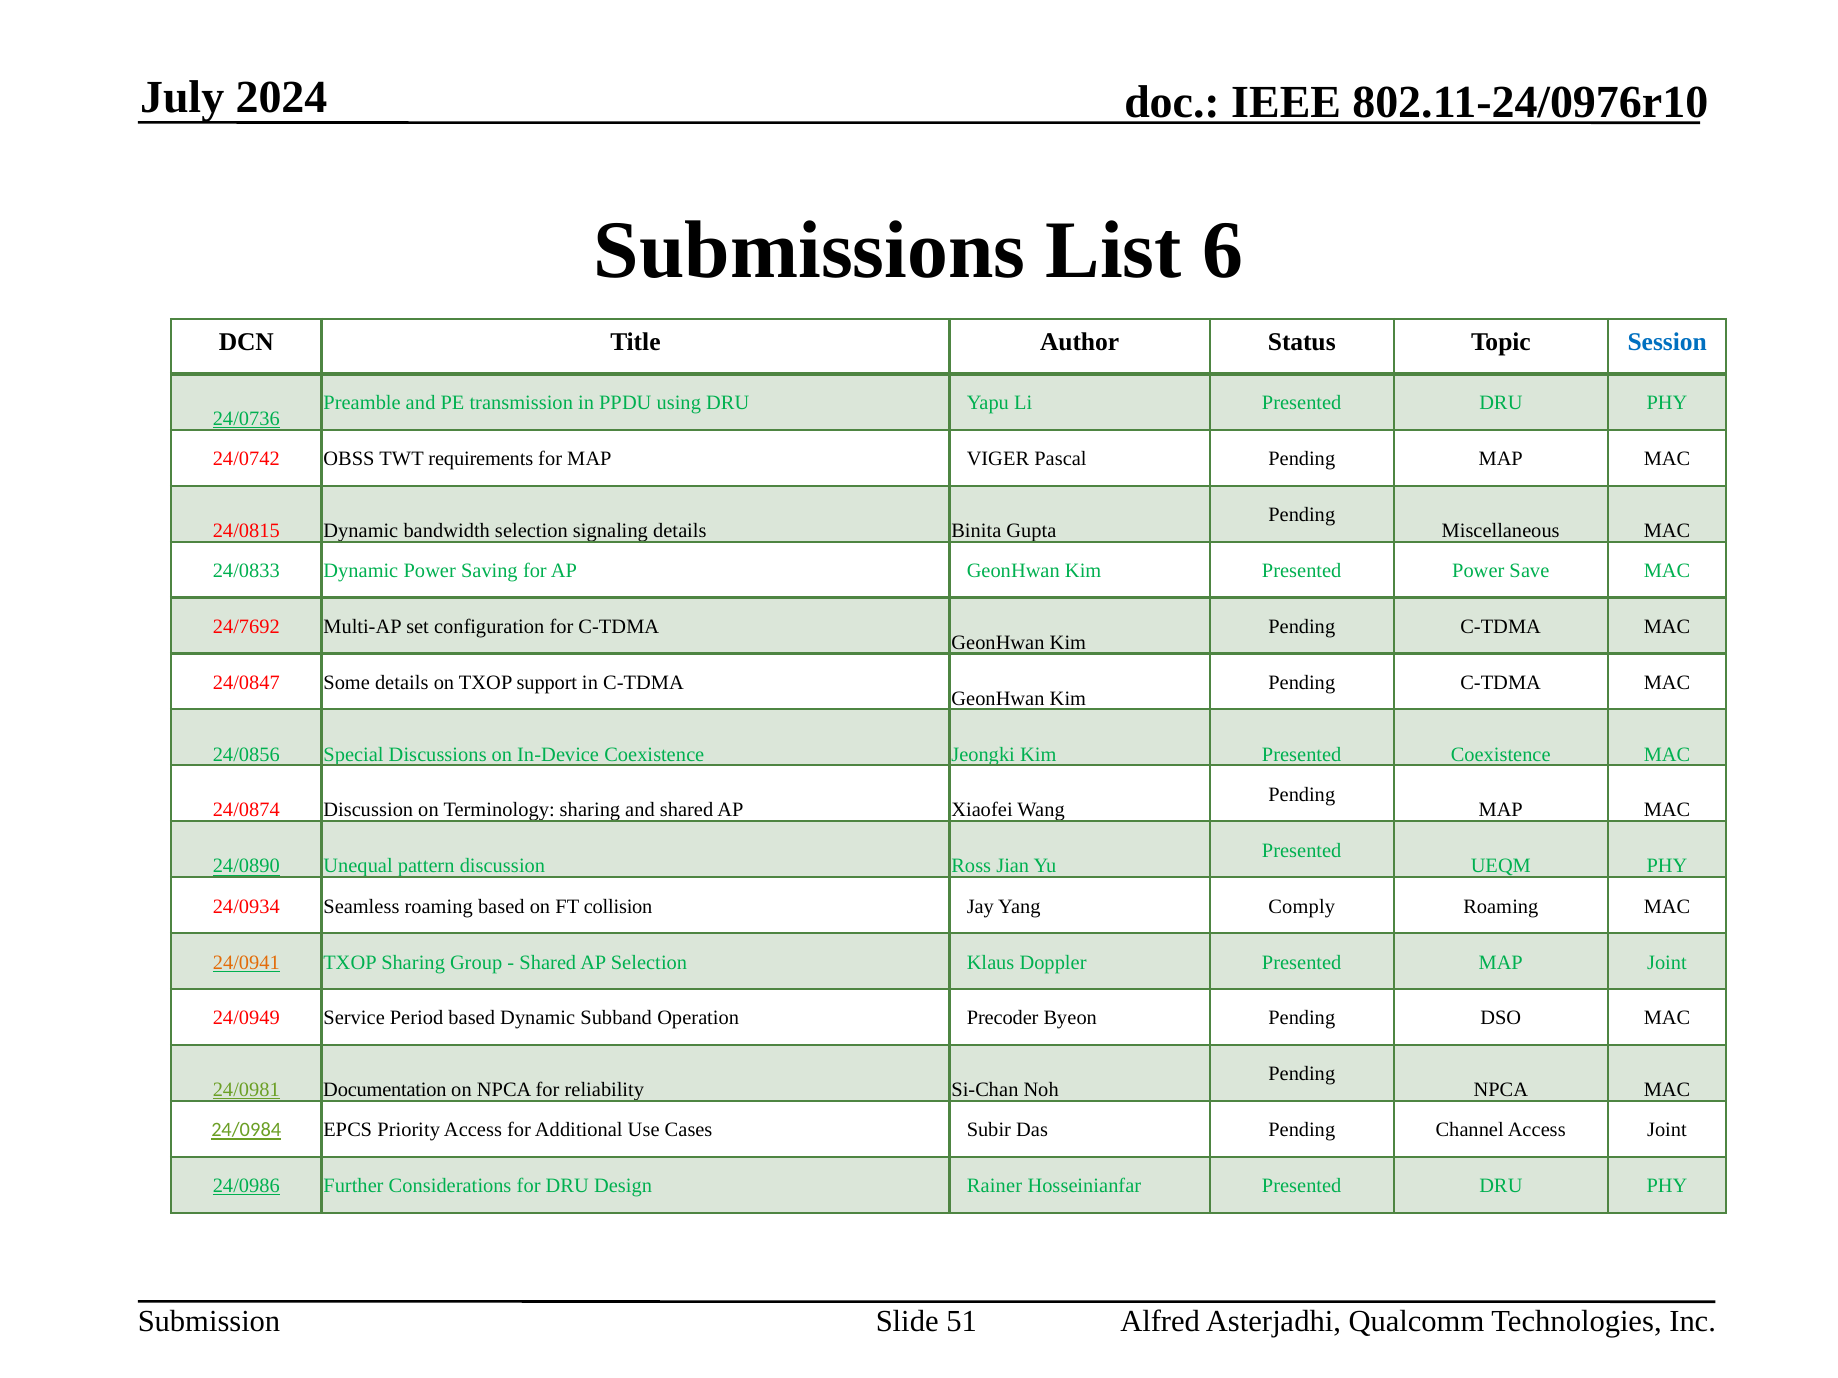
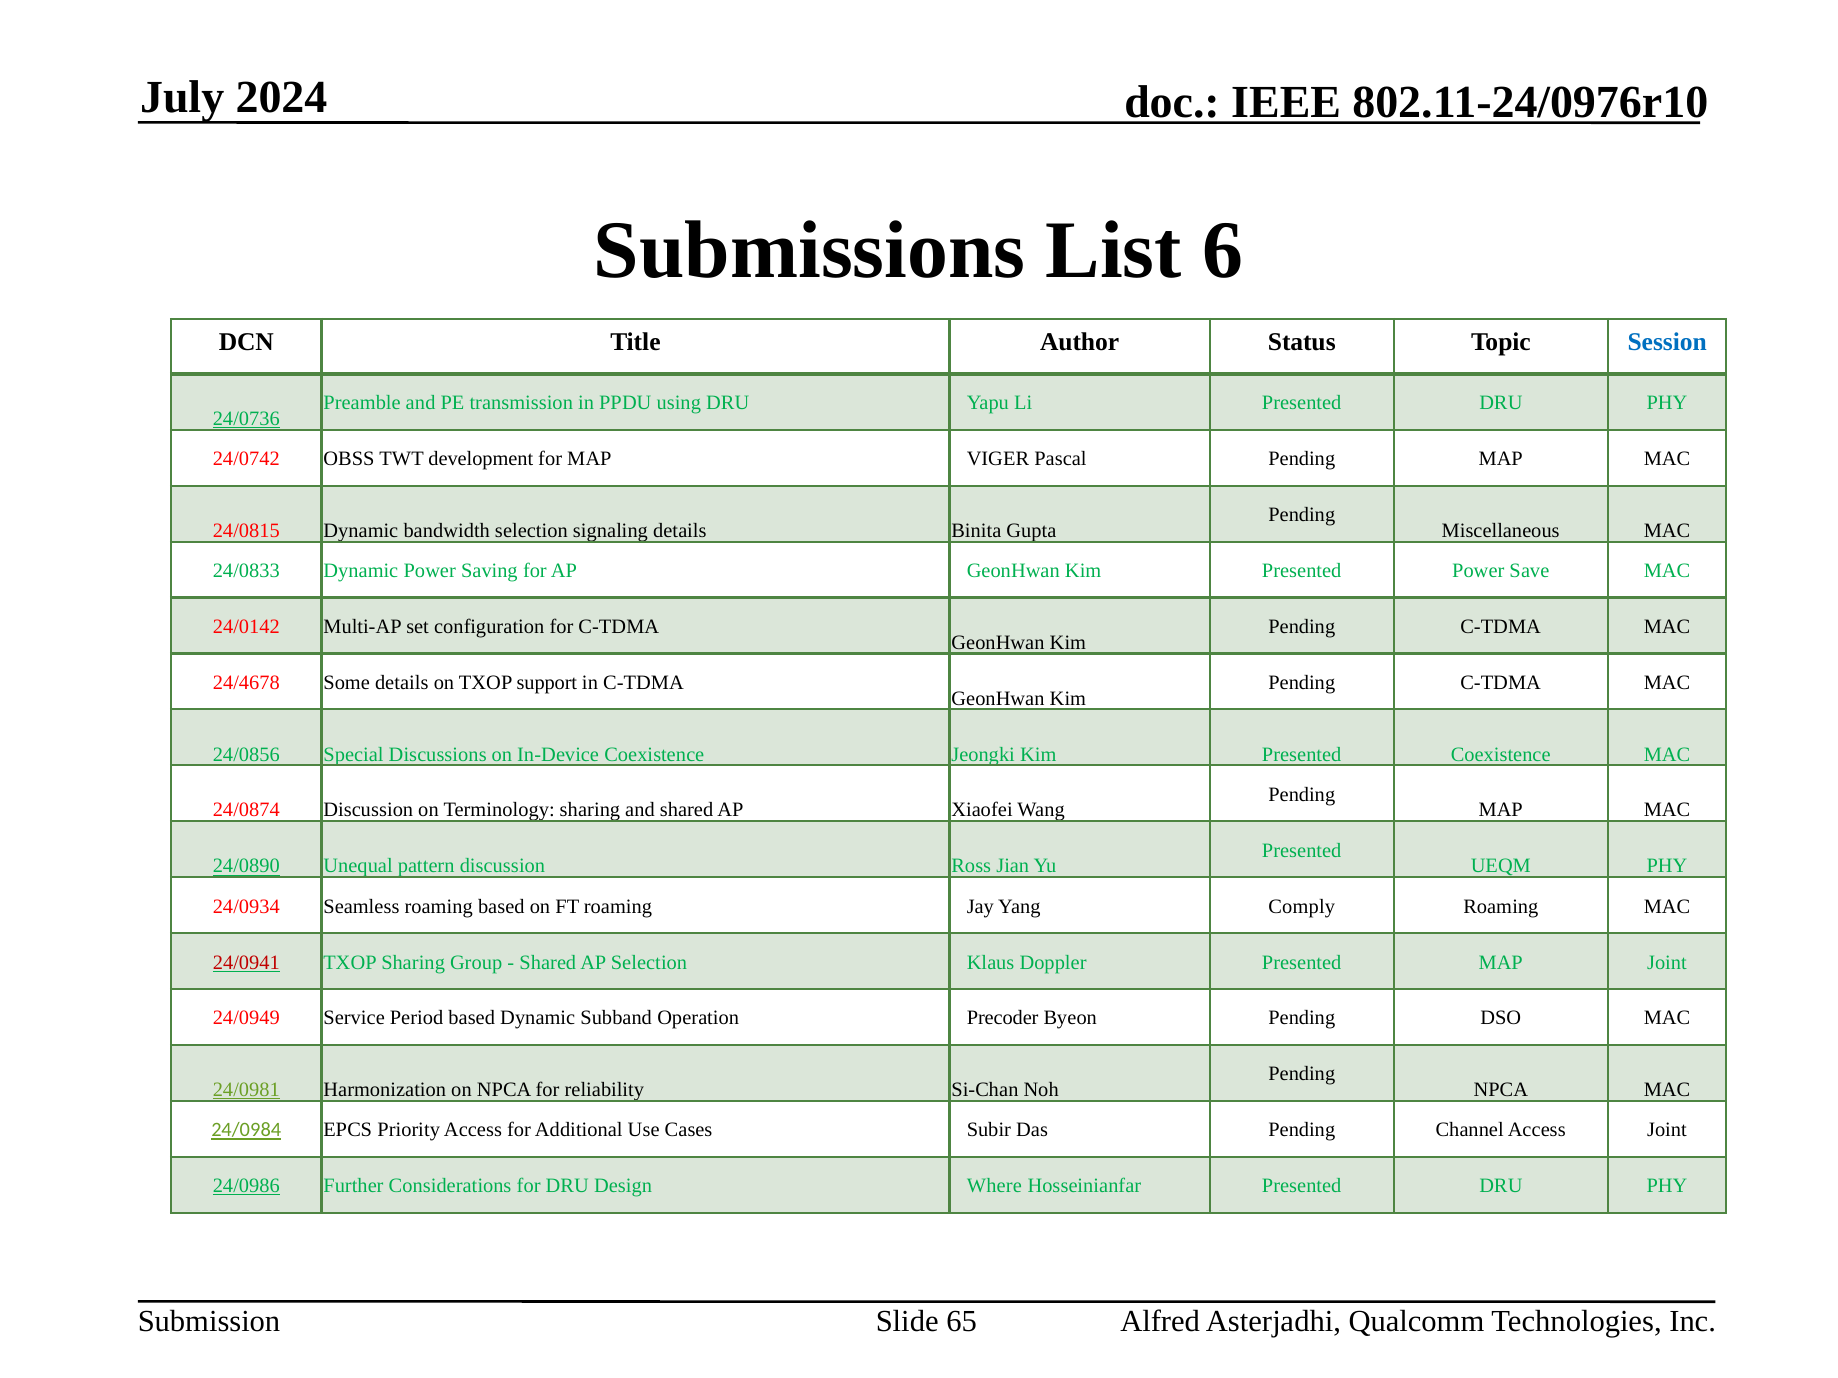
requirements: requirements -> development
24/7692: 24/7692 -> 24/0142
24/0847: 24/0847 -> 24/4678
FT collision: collision -> roaming
24/0941 colour: orange -> red
Documentation: Documentation -> Harmonization
Rainer: Rainer -> Where
51: 51 -> 65
